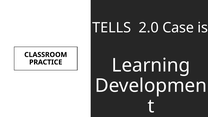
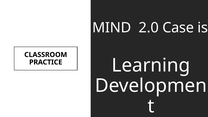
TELLS: TELLS -> MIND
